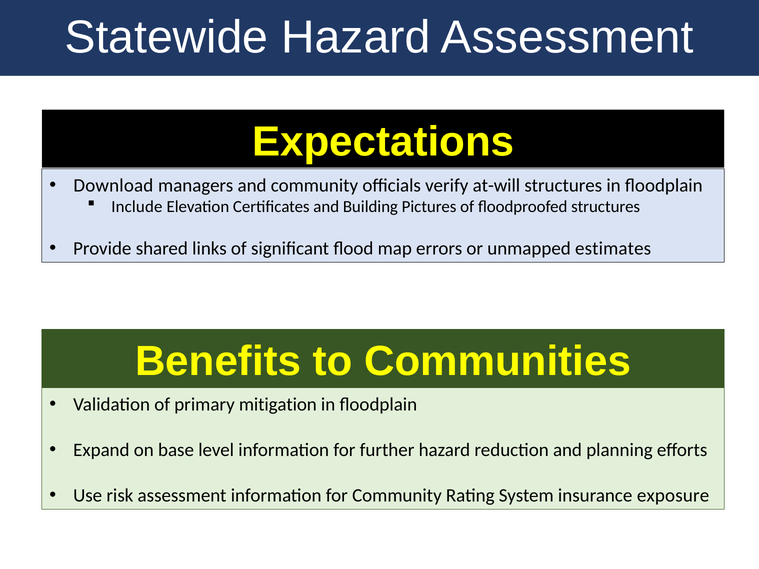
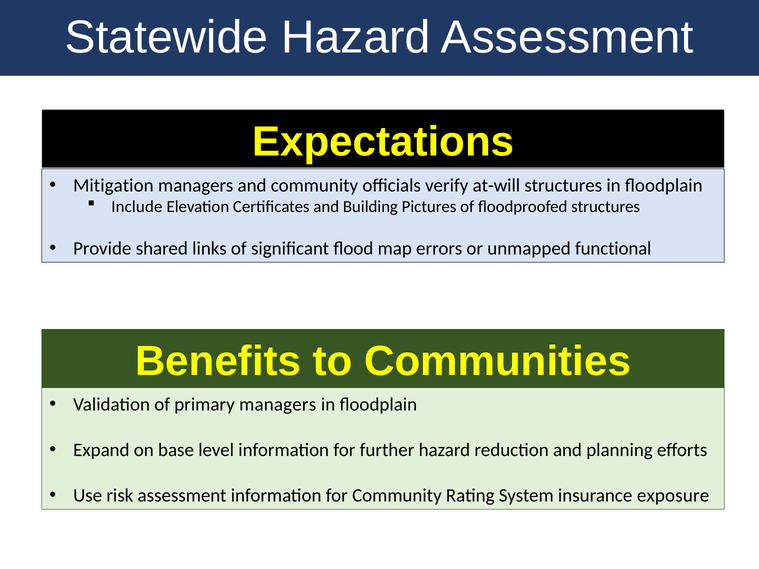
Download: Download -> Mitigation
estimates: estimates -> functional
primary mitigation: mitigation -> managers
